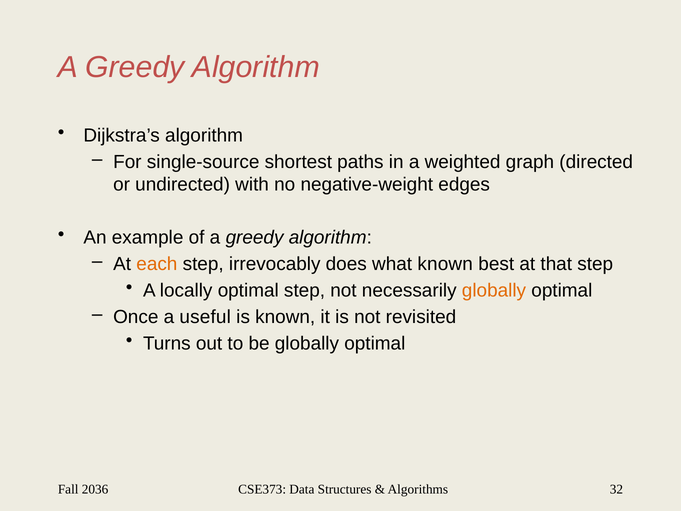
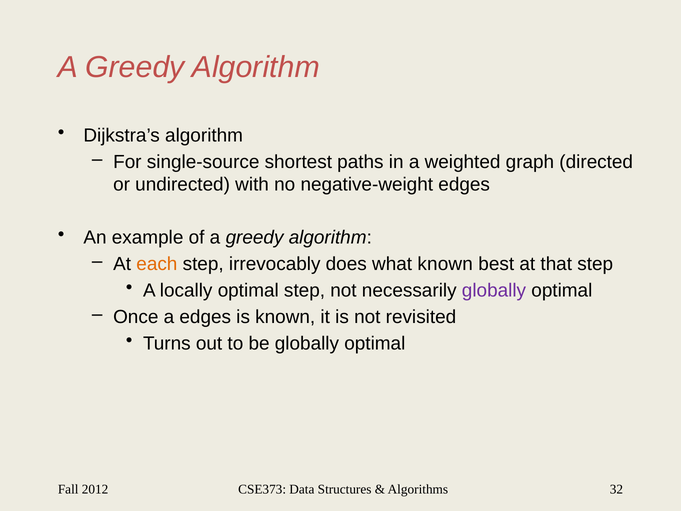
globally at (494, 290) colour: orange -> purple
a useful: useful -> edges
2036: 2036 -> 2012
